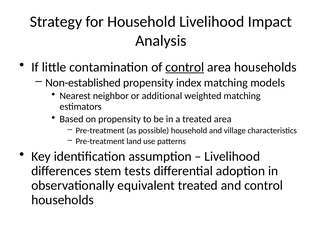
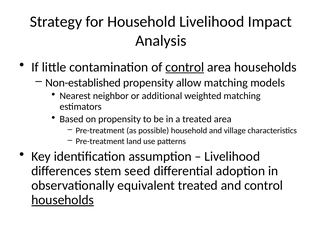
index: index -> allow
tests: tests -> seed
households at (63, 200) underline: none -> present
